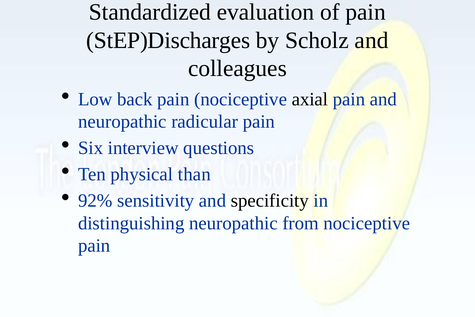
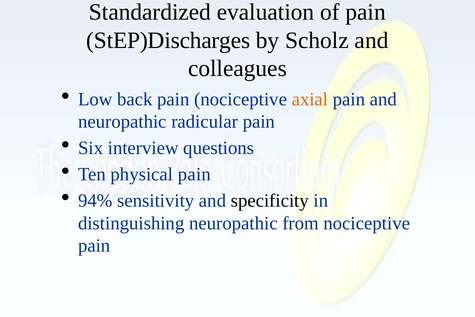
axial colour: black -> orange
physical than: than -> pain
92%: 92% -> 94%
